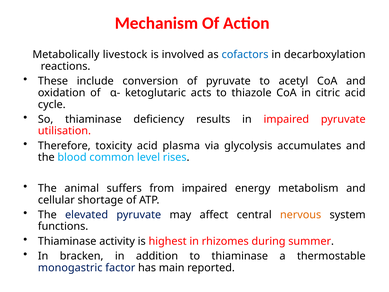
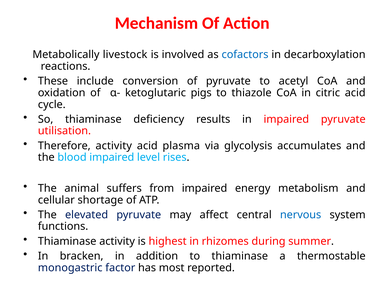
acts: acts -> pigs
Therefore toxicity: toxicity -> activity
blood common: common -> impaired
nervous colour: orange -> blue
main: main -> most
